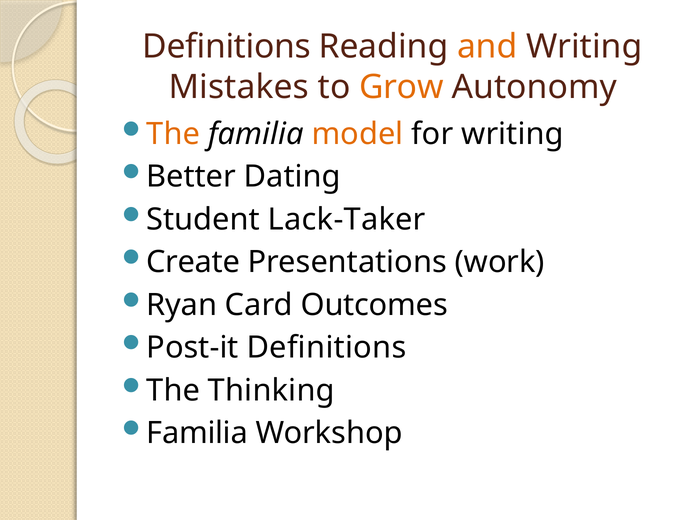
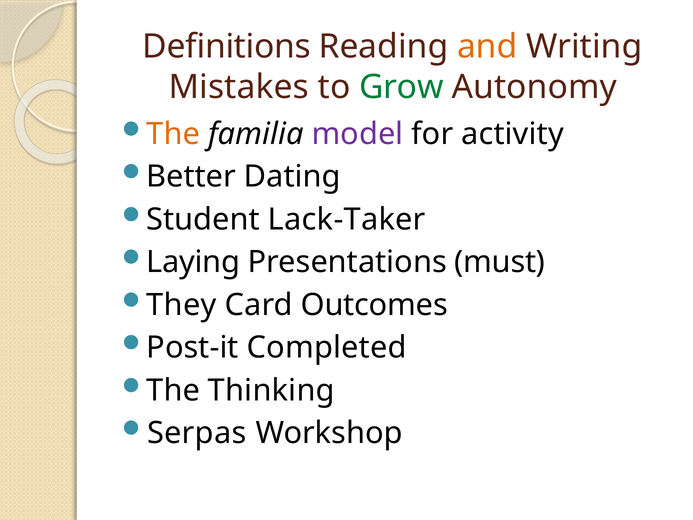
Grow colour: orange -> green
model colour: orange -> purple
for writing: writing -> activity
Create: Create -> Laying
work: work -> must
Ryan: Ryan -> They
Post-it Definitions: Definitions -> Completed
Familia at (197, 433): Familia -> Serpas
